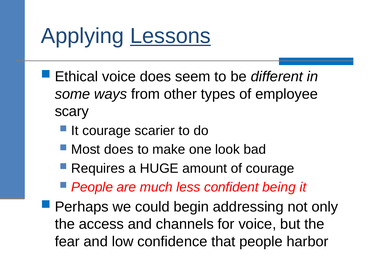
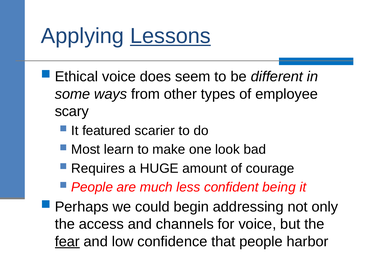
It courage: courage -> featured
Most does: does -> learn
fear underline: none -> present
